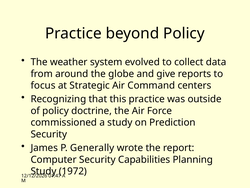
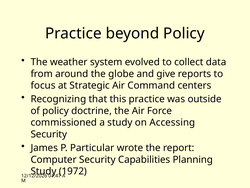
Prediction: Prediction -> Accessing
Generally: Generally -> Particular
